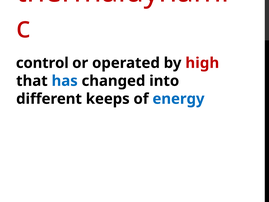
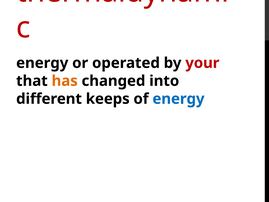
control at (42, 63): control -> energy
high: high -> your
has colour: blue -> orange
